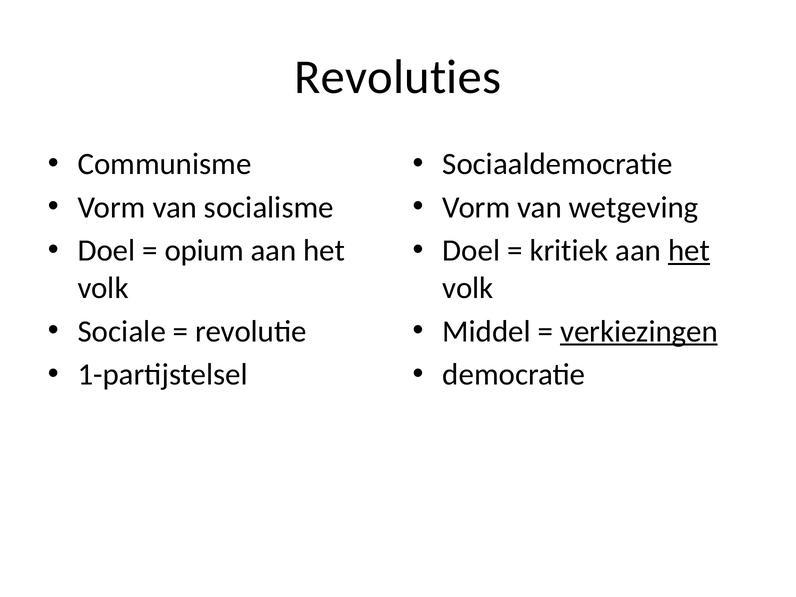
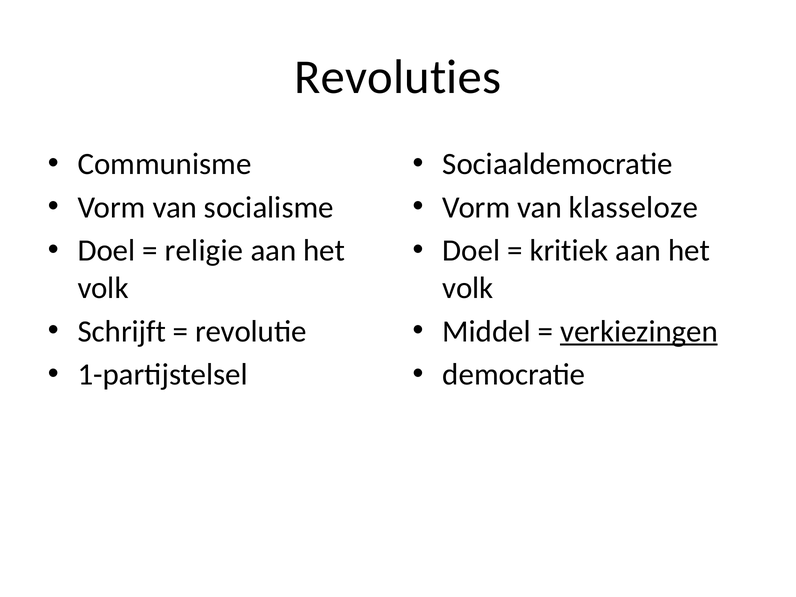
wetgeving: wetgeving -> klasseloze
opium: opium -> religie
het at (689, 251) underline: present -> none
Sociale: Sociale -> Schrijft
